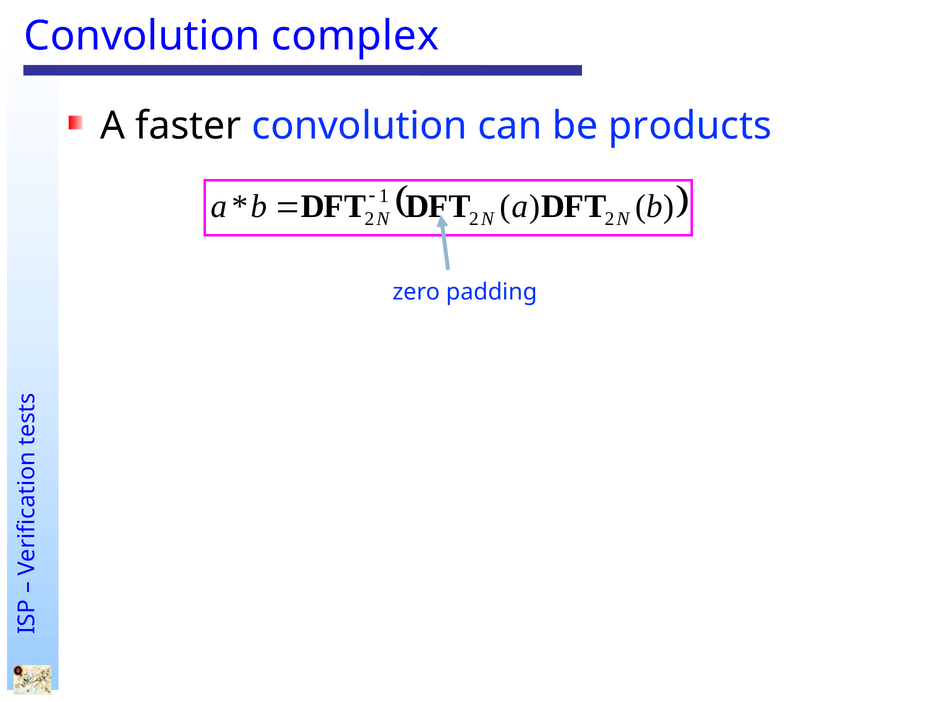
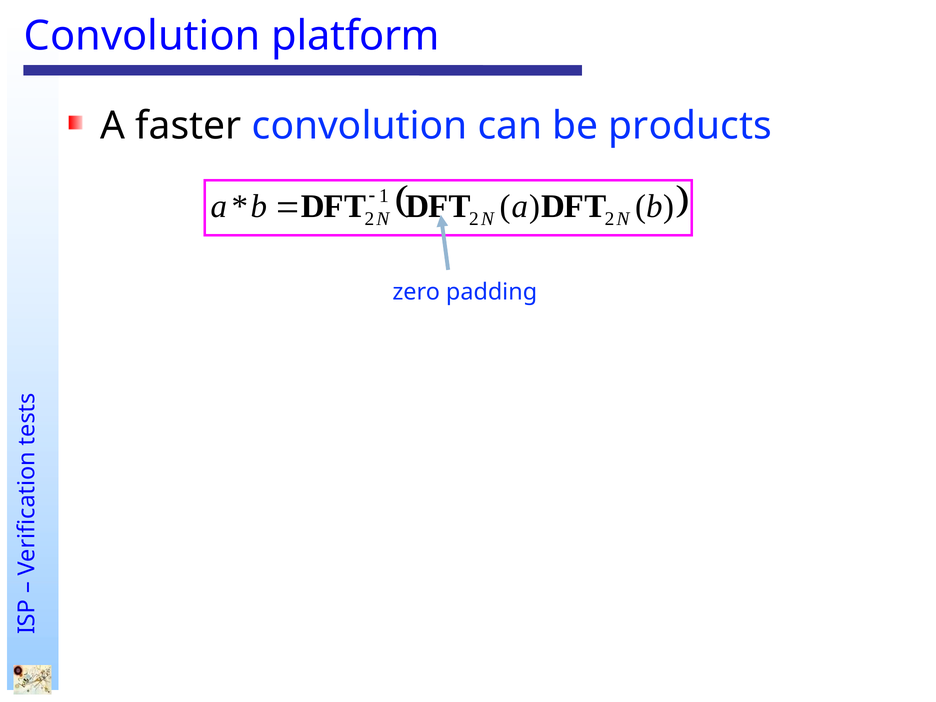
complex: complex -> platform
